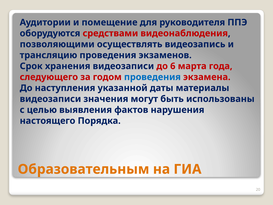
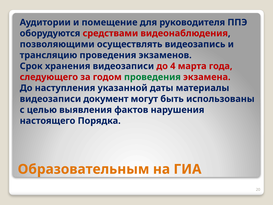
6: 6 -> 4
проведения at (152, 77) colour: blue -> green
значения: значения -> документ
